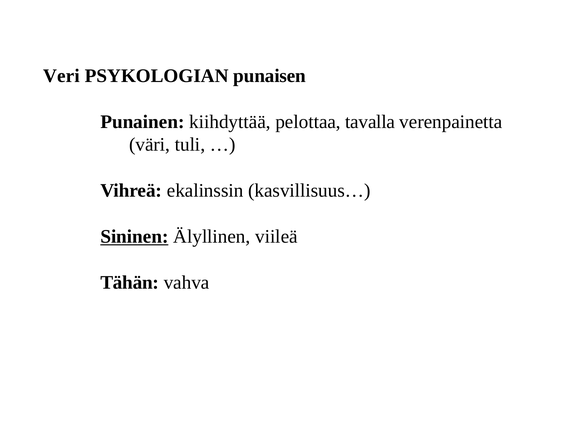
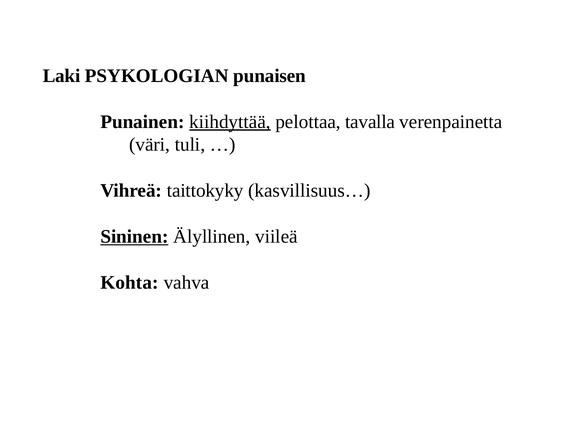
Veri: Veri -> Laki
kiihdyttää underline: none -> present
ekalinssin: ekalinssin -> taittokyky
Tähän: Tähän -> Kohta
